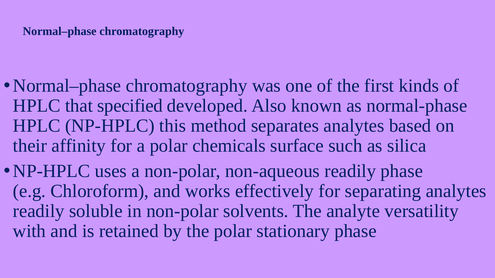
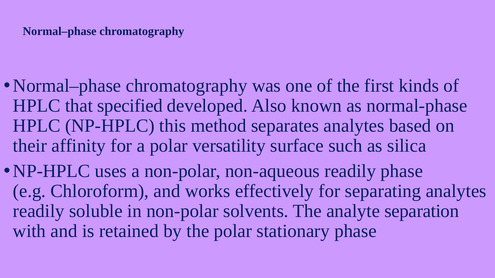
chemicals: chemicals -> versatility
versatility: versatility -> separation
